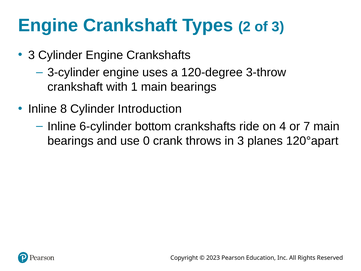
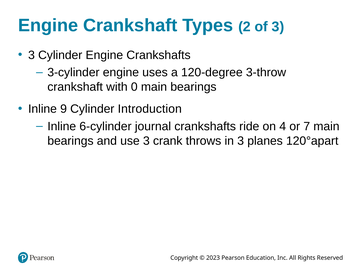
1: 1 -> 0
8: 8 -> 9
bottom: bottom -> journal
use 0: 0 -> 3
